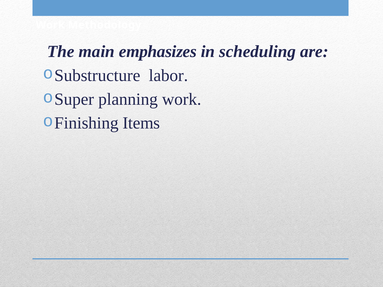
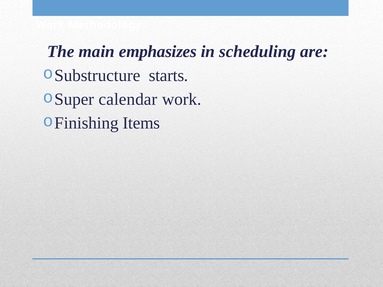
labor: labor -> starts
planning: planning -> calendar
